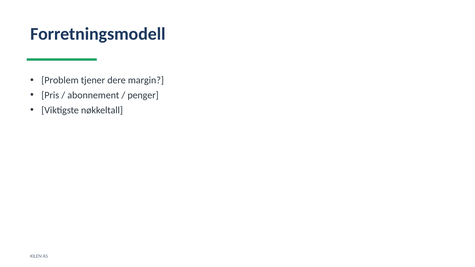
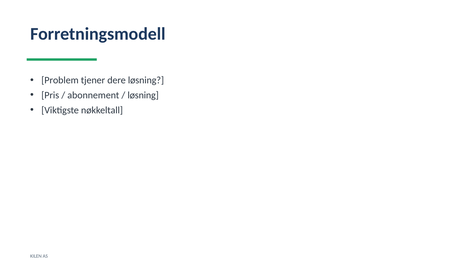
dere margin: margin -> løsning
penger at (143, 95): penger -> løsning
